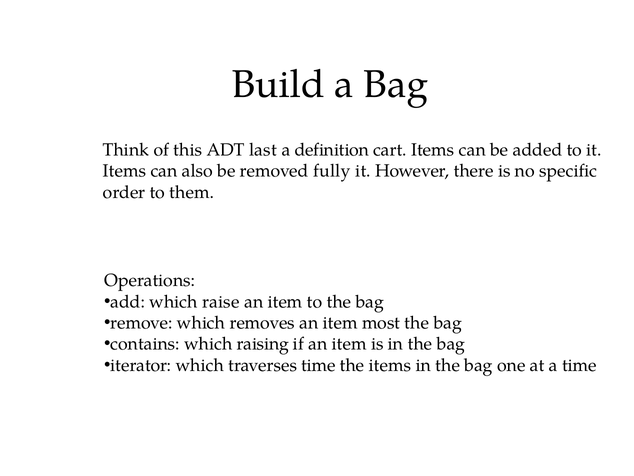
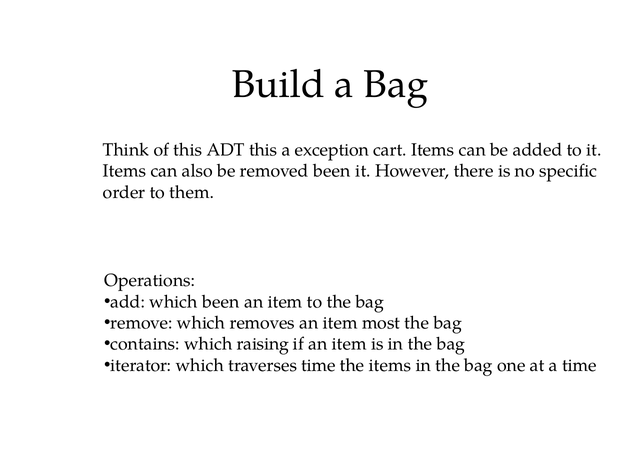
ADT last: last -> this
definition: definition -> exception
removed fully: fully -> been
which raise: raise -> been
